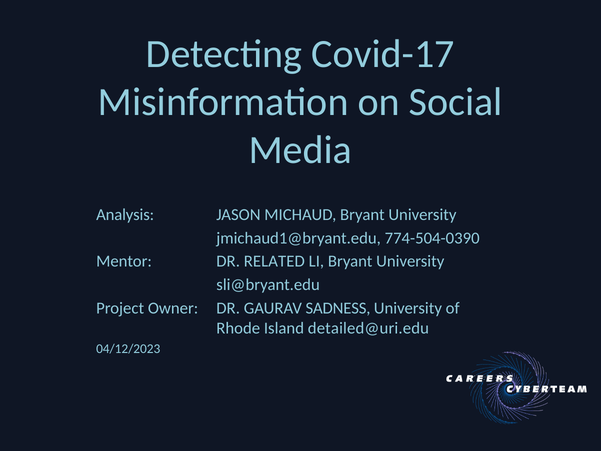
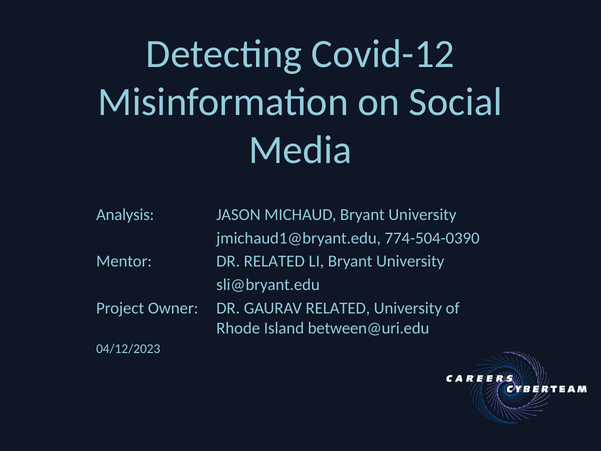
Covid-17: Covid-17 -> Covid-12
GAURAV SADNESS: SADNESS -> RELATED
detailed@uri.edu: detailed@uri.edu -> between@uri.edu
